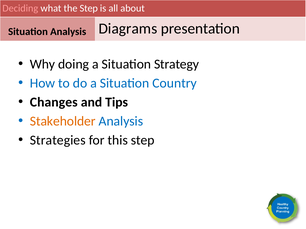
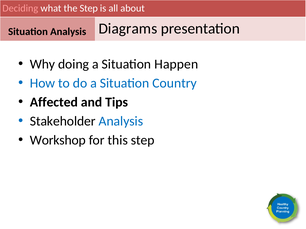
Strategy: Strategy -> Happen
Changes: Changes -> Affected
Stakeholder colour: orange -> black
Strategies: Strategies -> Workshop
